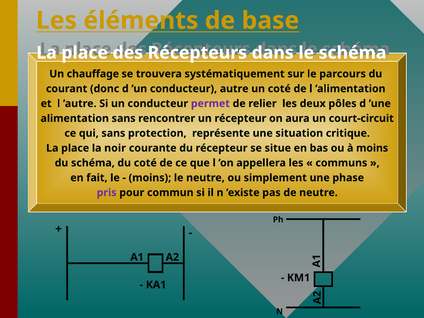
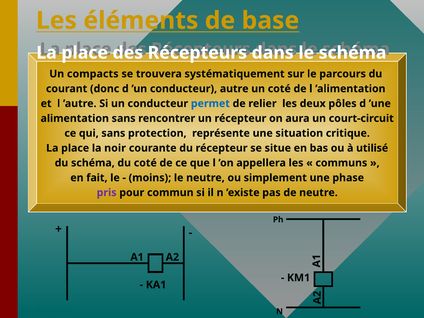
chauffage: chauffage -> compacts
permet colour: purple -> blue
à moins: moins -> utilisé
